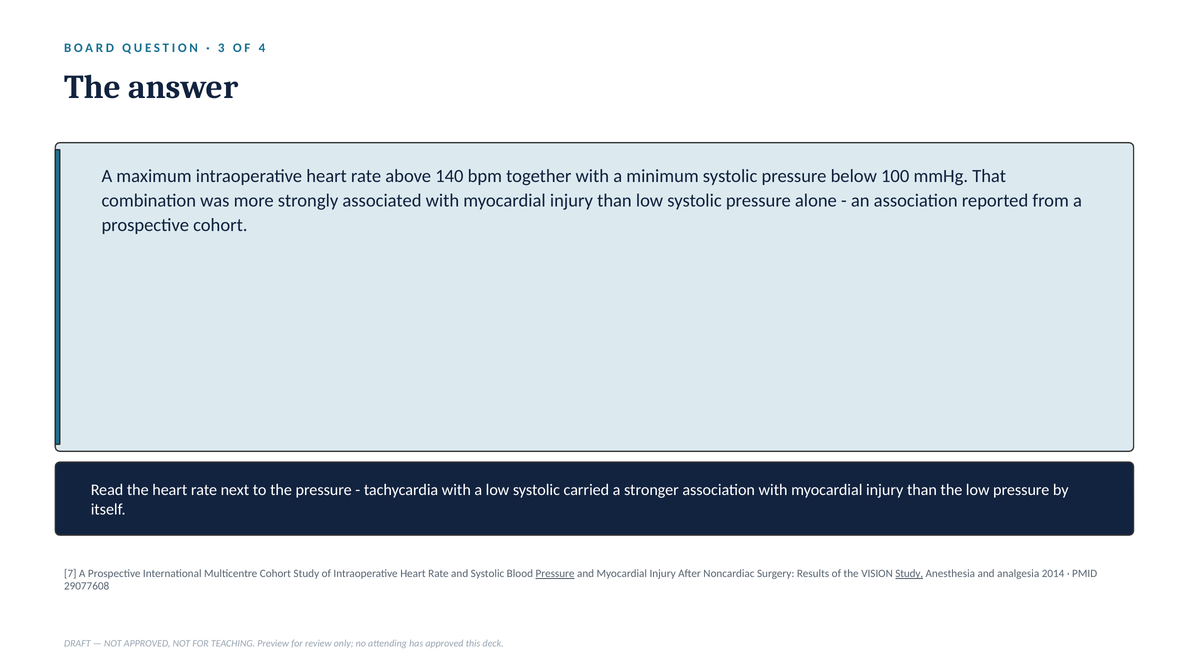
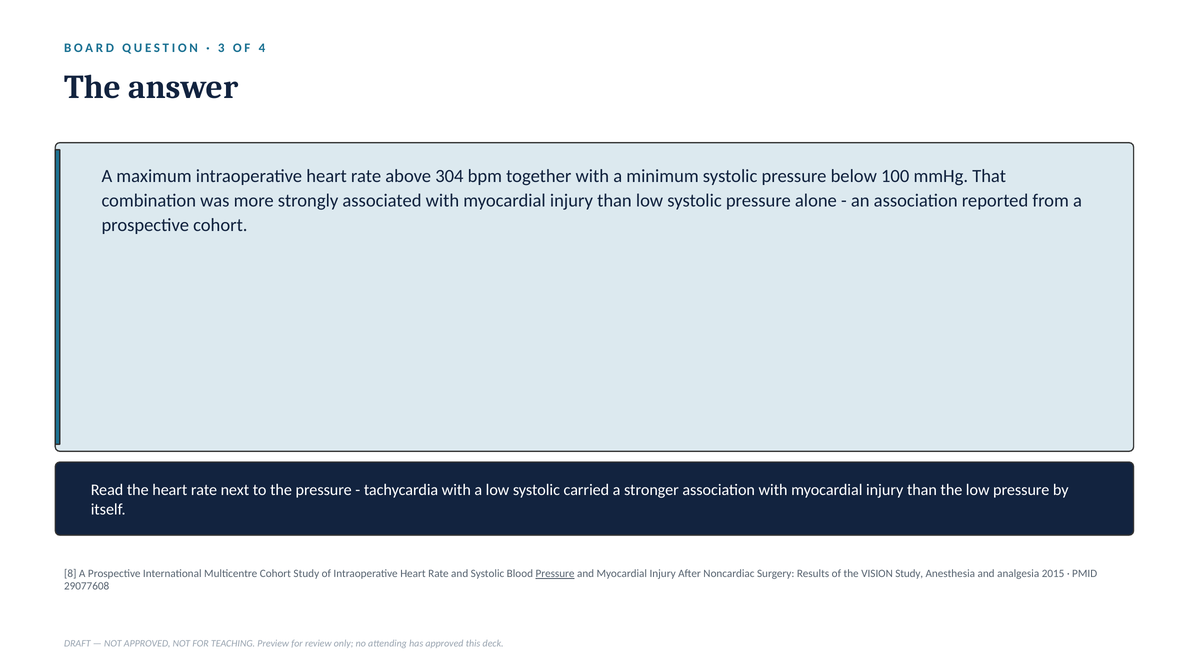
140: 140 -> 304
7: 7 -> 8
Study at (909, 574) underline: present -> none
2014: 2014 -> 2015
